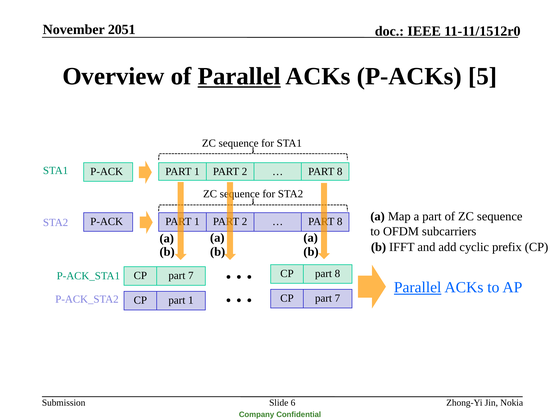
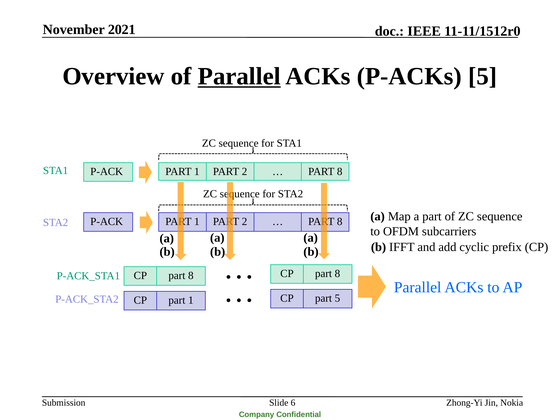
2051: 2051 -> 2021
7 at (191, 276): 7 -> 8
Parallel at (418, 287) underline: present -> none
7 at (337, 298): 7 -> 5
